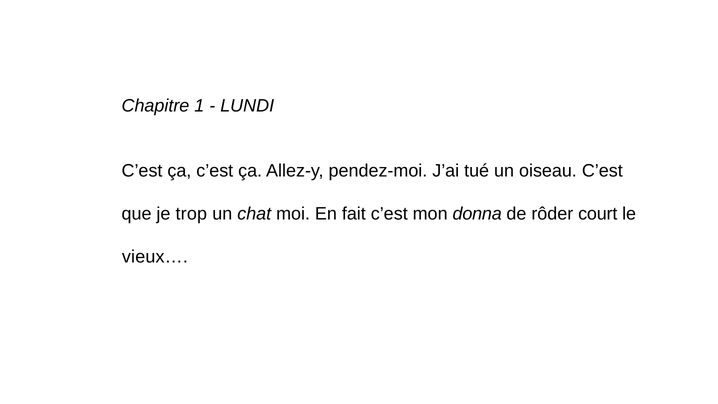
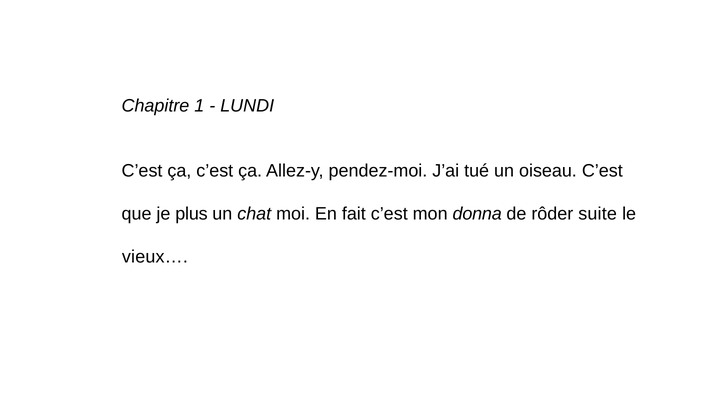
trop: trop -> plus
court: court -> suite
